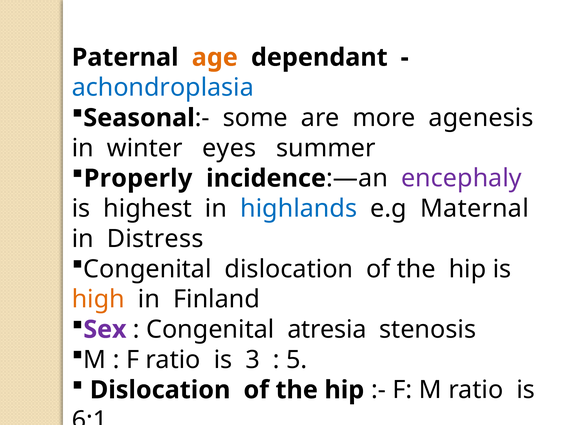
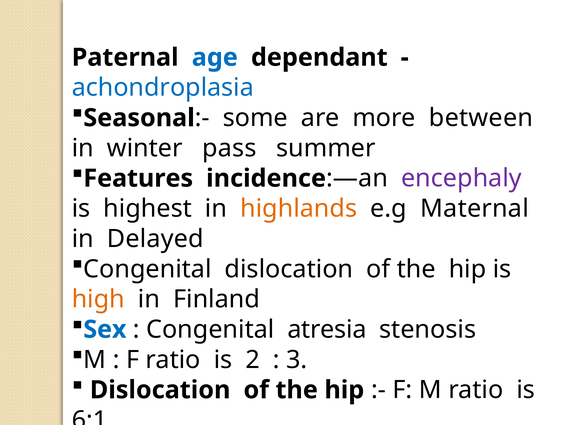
age colour: orange -> blue
agenesis: agenesis -> between
eyes: eyes -> pass
Properly: Properly -> Features
highlands colour: blue -> orange
Distress: Distress -> Delayed
Sex colour: purple -> blue
3: 3 -> 2
5: 5 -> 3
